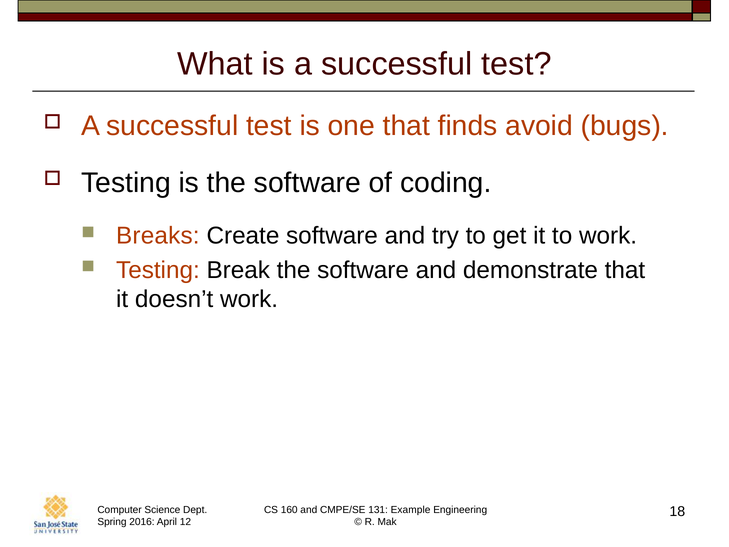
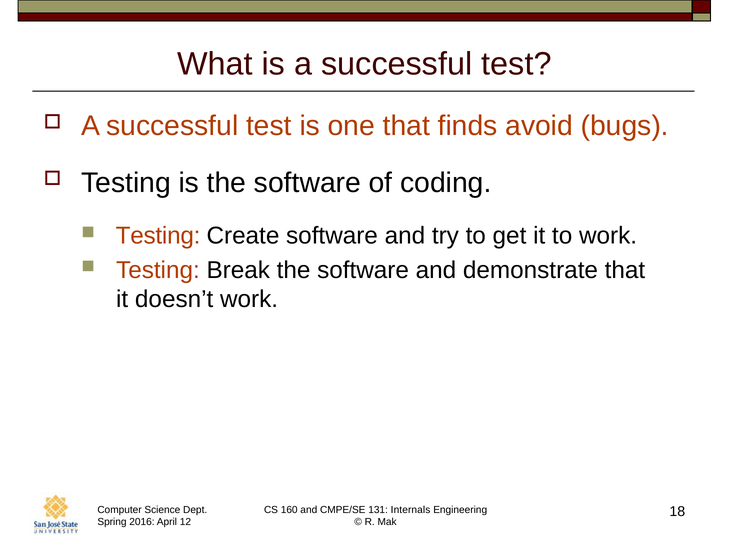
Breaks at (158, 236): Breaks -> Testing
Example: Example -> Internals
